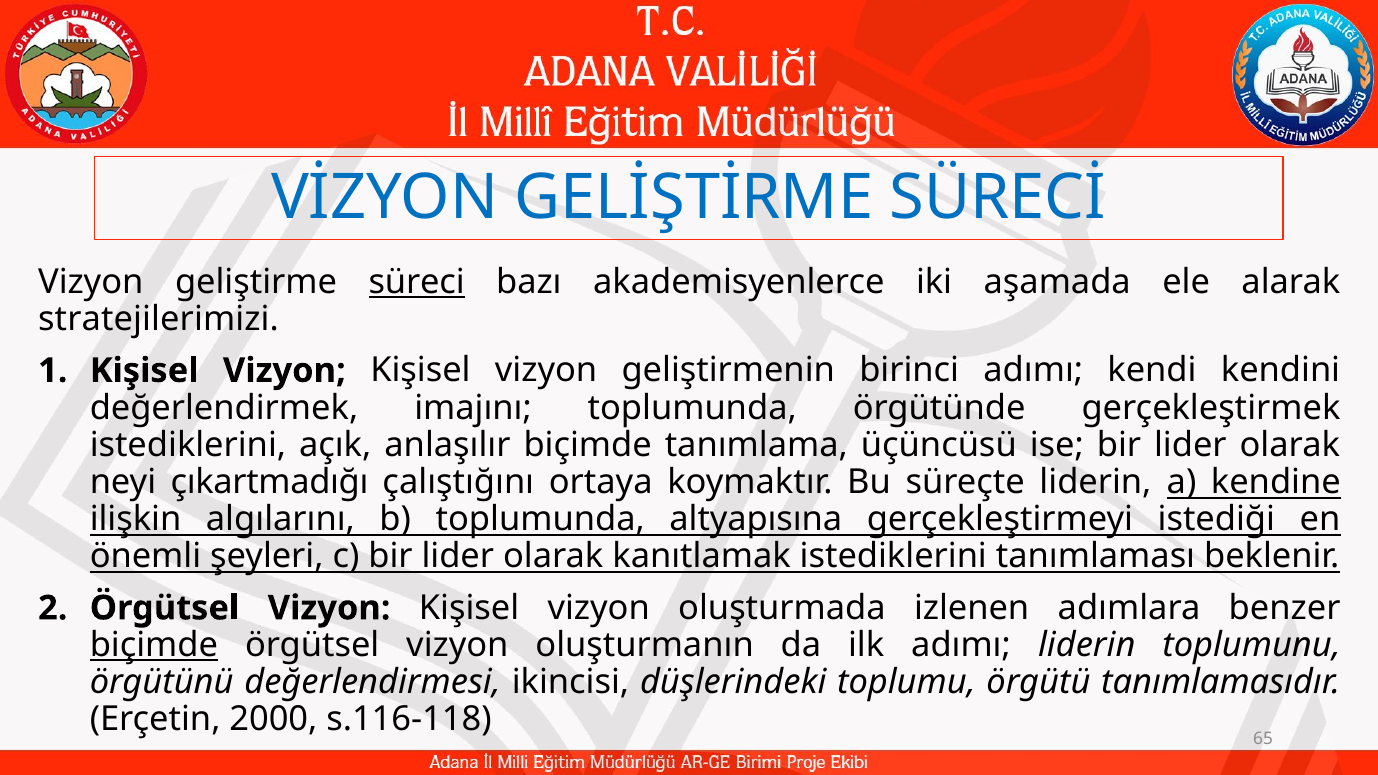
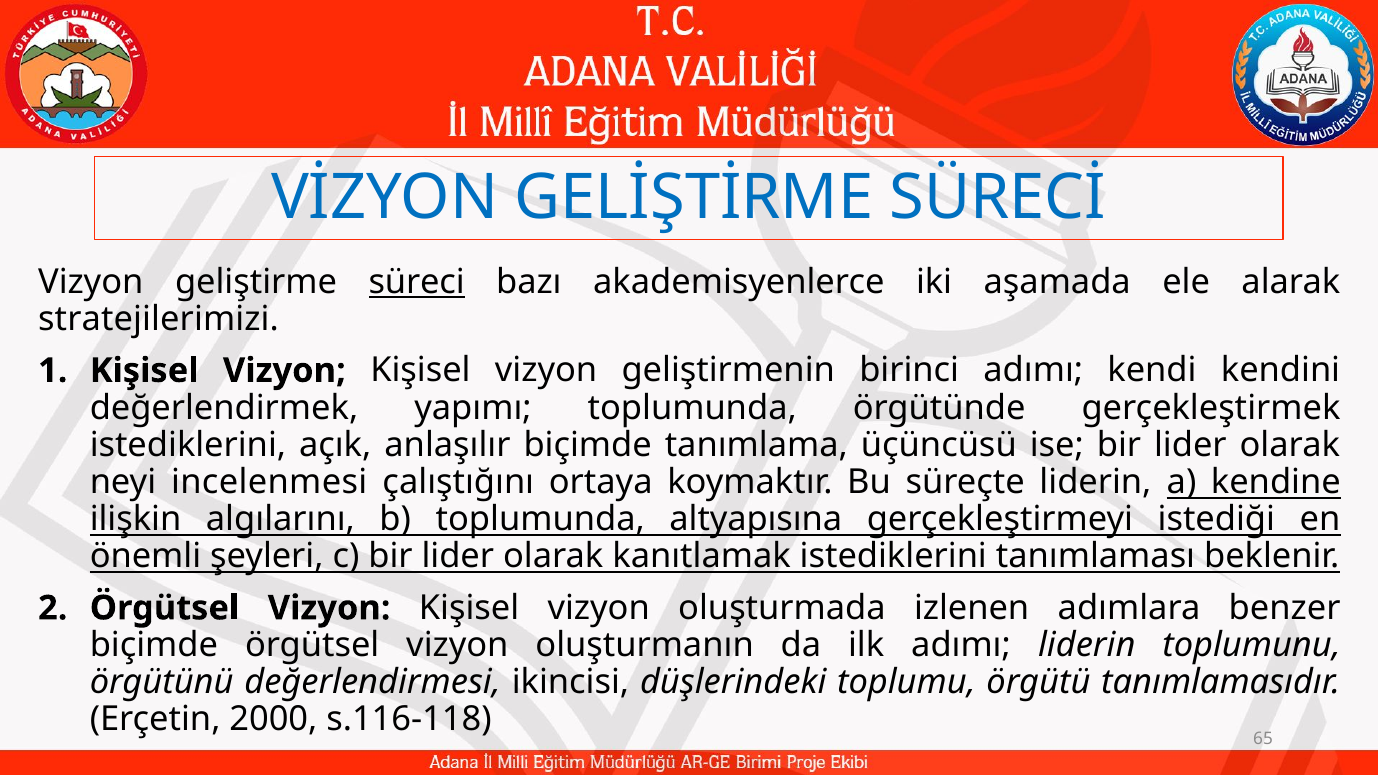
imajını: imajını -> yapımı
çıkartmadığı: çıkartmadığı -> incelenmesi
biçimde at (154, 645) underline: present -> none
